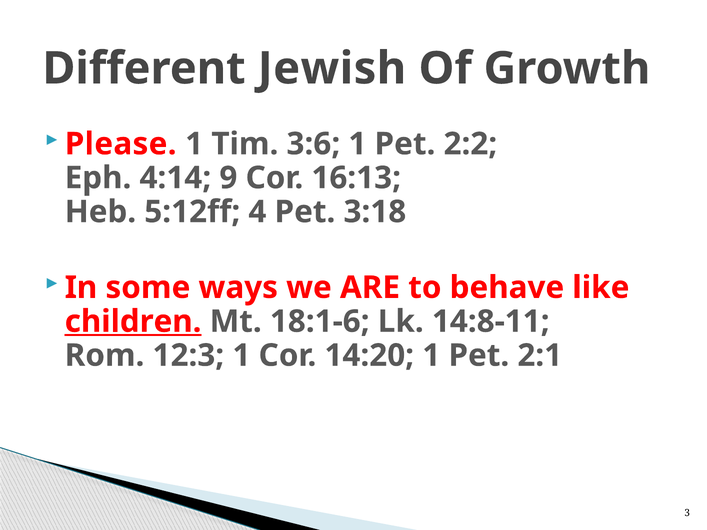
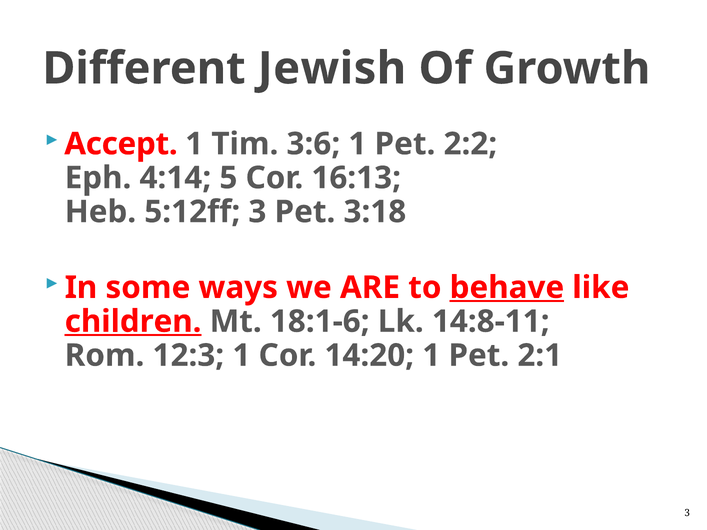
Please: Please -> Accept
9: 9 -> 5
5:12ff 4: 4 -> 3
behave underline: none -> present
